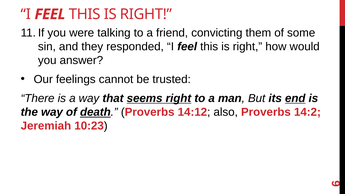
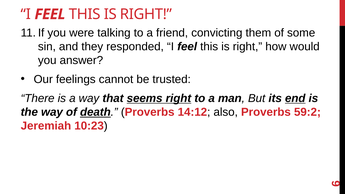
14:2: 14:2 -> 59:2
